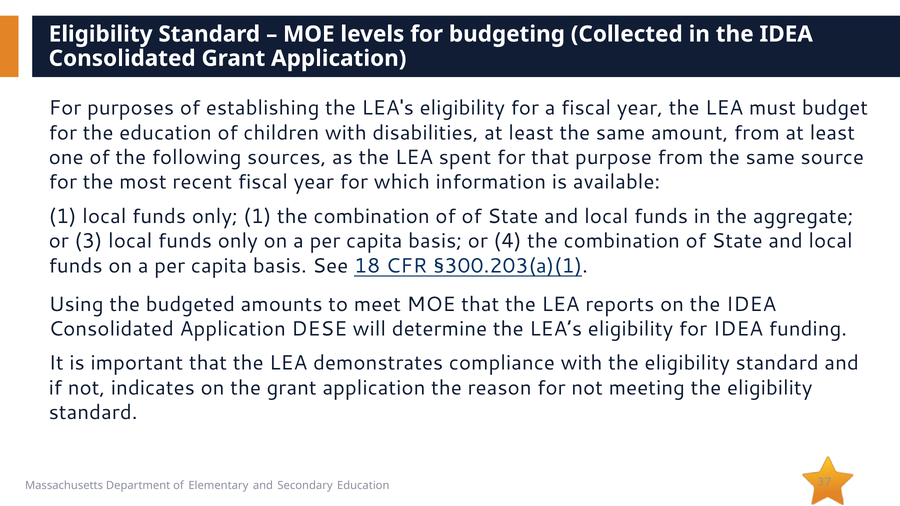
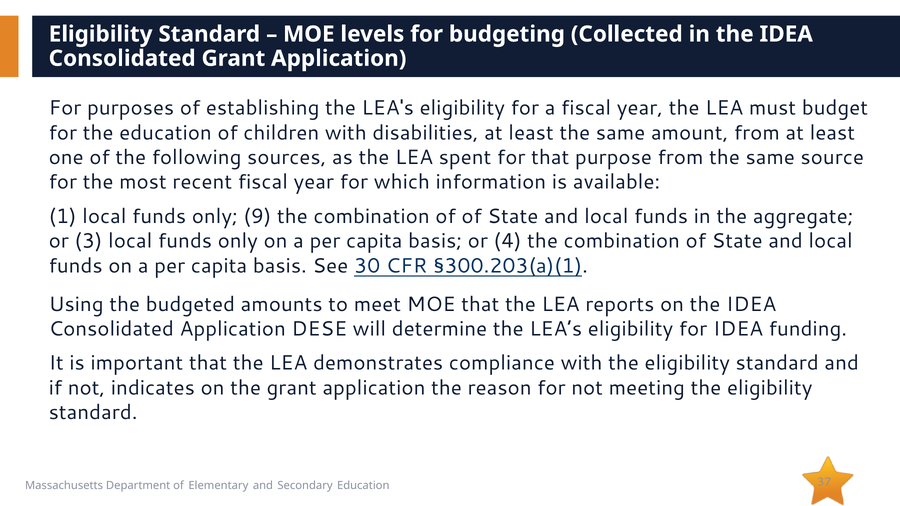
only 1: 1 -> 9
18: 18 -> 30
